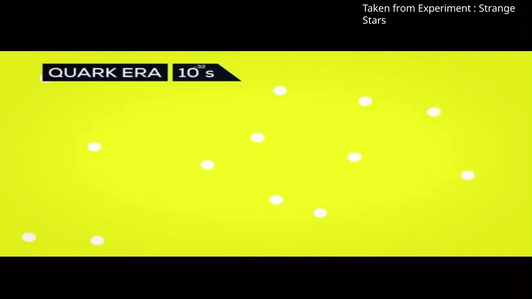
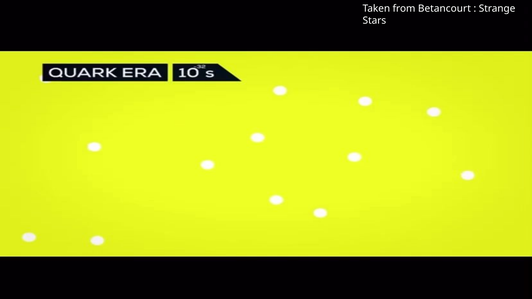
Experiment: Experiment -> Betancourt
